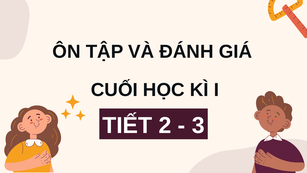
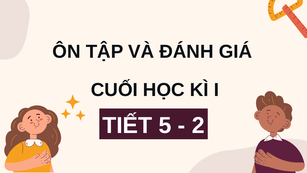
2: 2 -> 5
3: 3 -> 2
